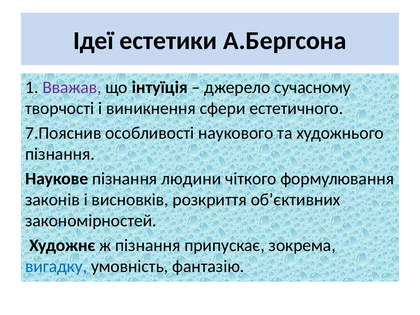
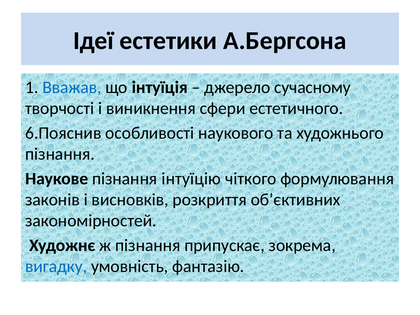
Вважав colour: purple -> blue
7.Пояснив: 7.Пояснив -> 6.Пояснив
людини: людини -> інтуїцію
